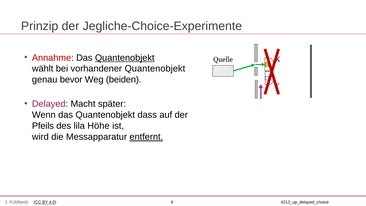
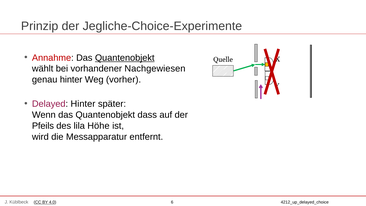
vorhandener Quantenobjekt: Quantenobjekt -> Nachgewiesen
genau bevor: bevor -> hinter
beiden: beiden -> vorher
Delayed Macht: Macht -> Hinter
entfernt underline: present -> none
